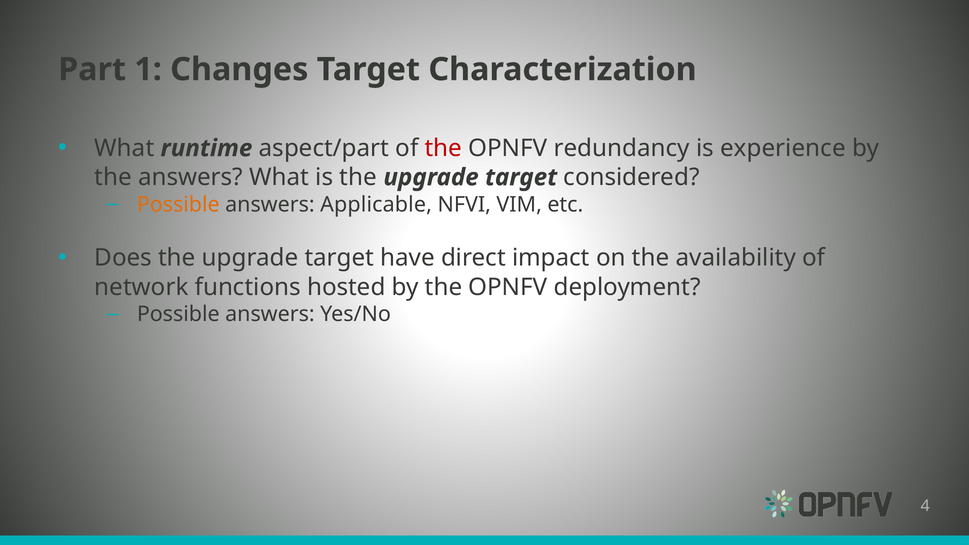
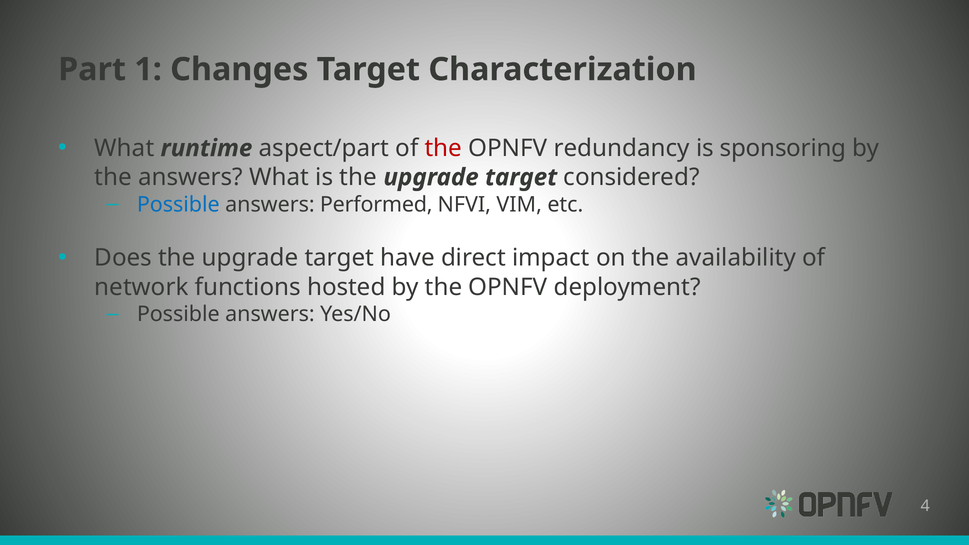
experience: experience -> sponsoring
Possible at (178, 205) colour: orange -> blue
Applicable: Applicable -> Performed
